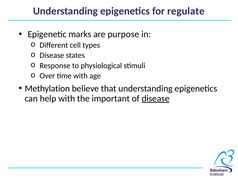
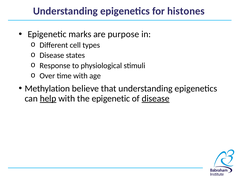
regulate: regulate -> histones
help underline: none -> present
the important: important -> epigenetic
